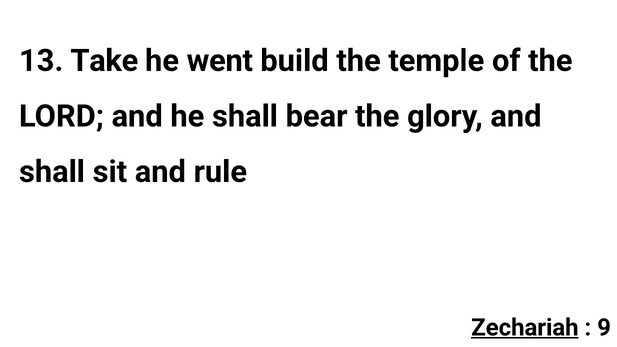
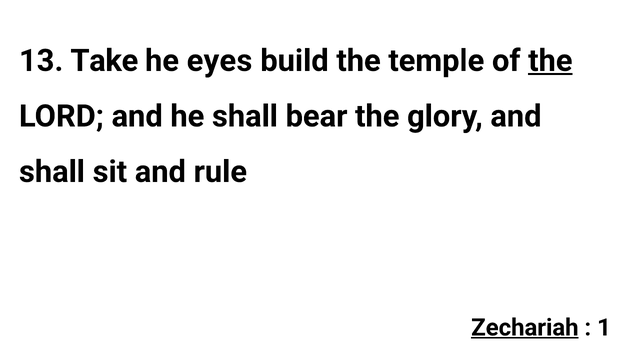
went: went -> eyes
the at (550, 61) underline: none -> present
9: 9 -> 1
